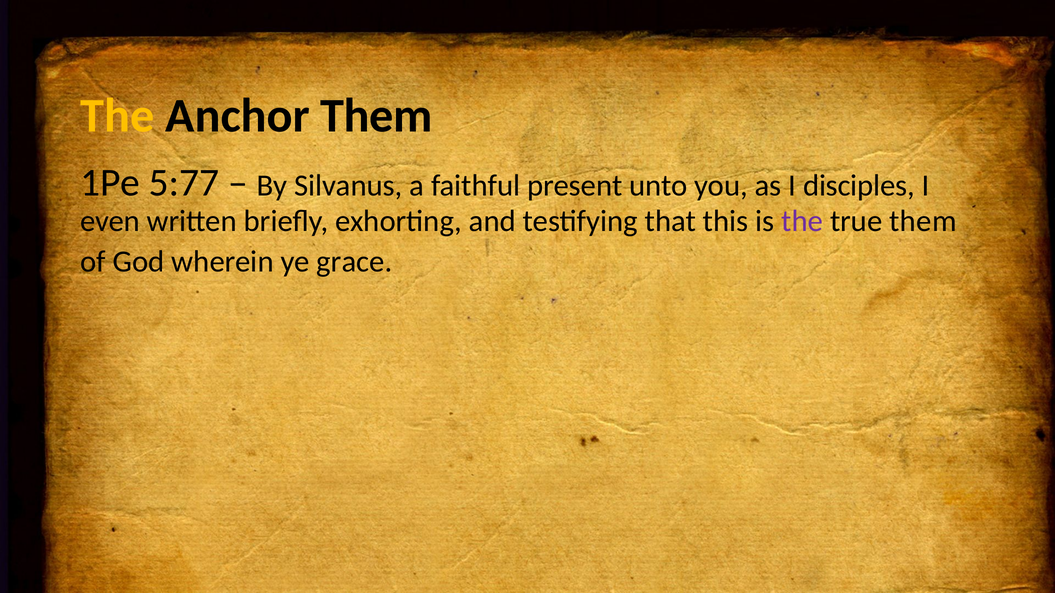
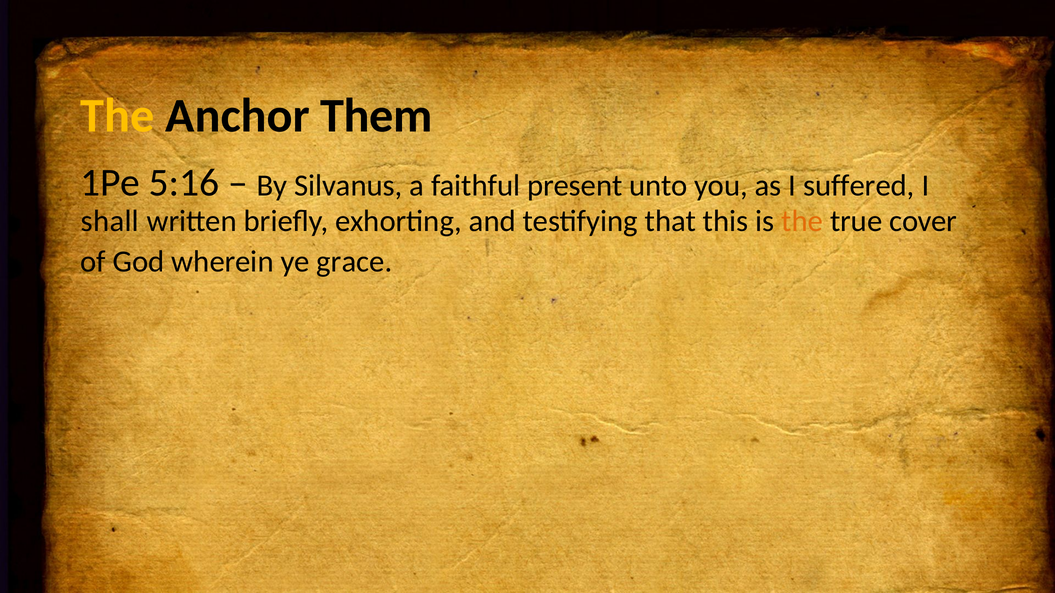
5:77: 5:77 -> 5:16
disciples: disciples -> suffered
even: even -> shall
the at (802, 221) colour: purple -> orange
true them: them -> cover
